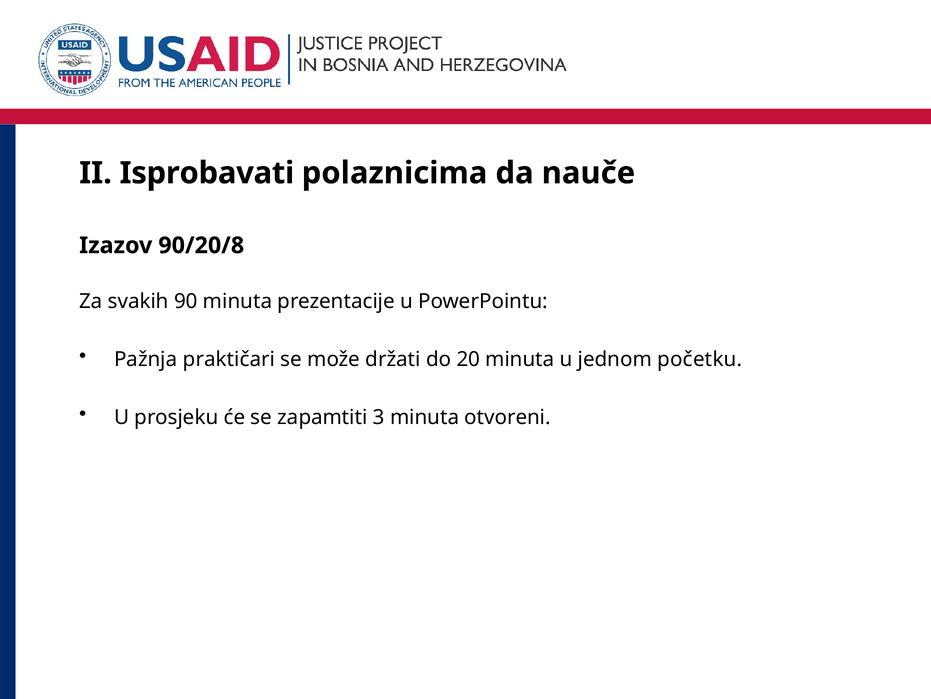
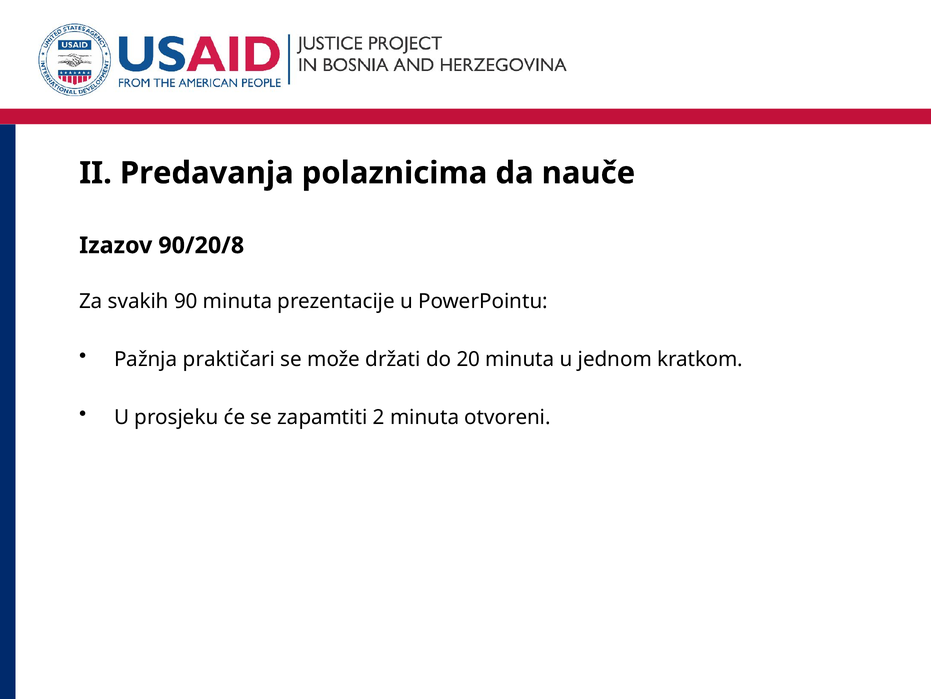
Isprobavati: Isprobavati -> Predavanja
početku: početku -> kratkom
3: 3 -> 2
